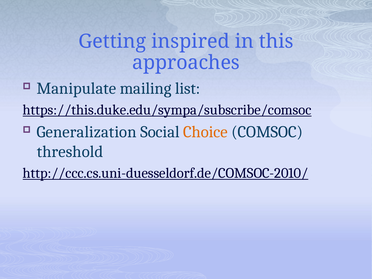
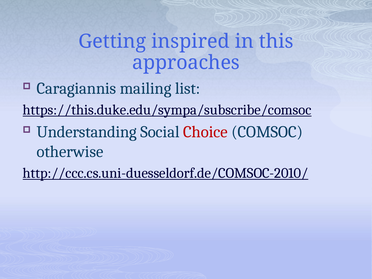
Manipulate: Manipulate -> Caragiannis
Generalization: Generalization -> Understanding
Choice colour: orange -> red
threshold: threshold -> otherwise
